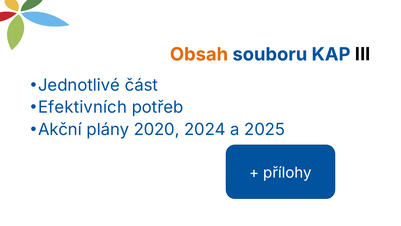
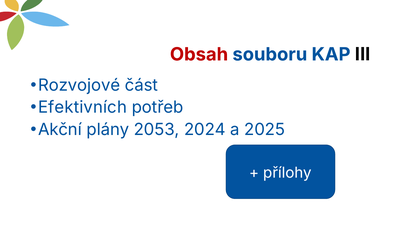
Obsah colour: orange -> red
Jednotlivé: Jednotlivé -> Rozvojové
2020: 2020 -> 2053
